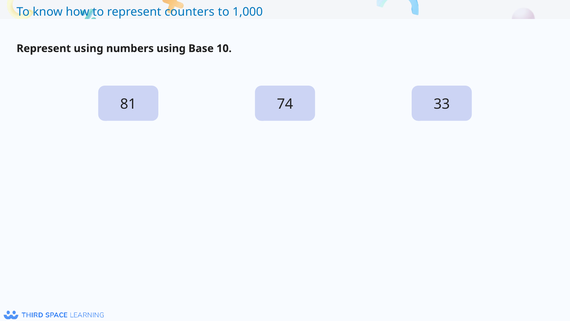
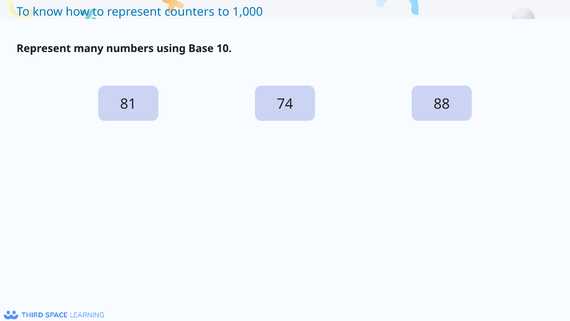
Represent using: using -> many
33: 33 -> 88
